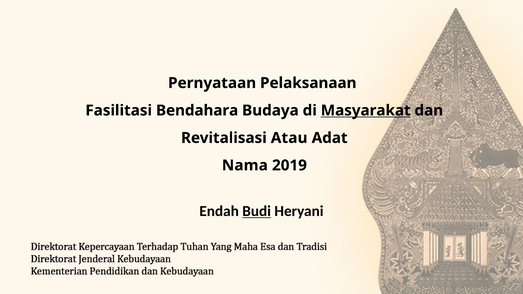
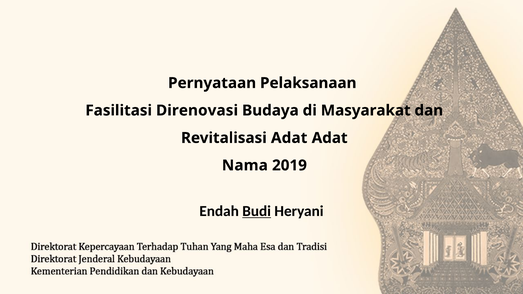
Bendahara: Bendahara -> Direnovasi
Masyarakat underline: present -> none
Revitalisasi Atau: Atau -> Adat
